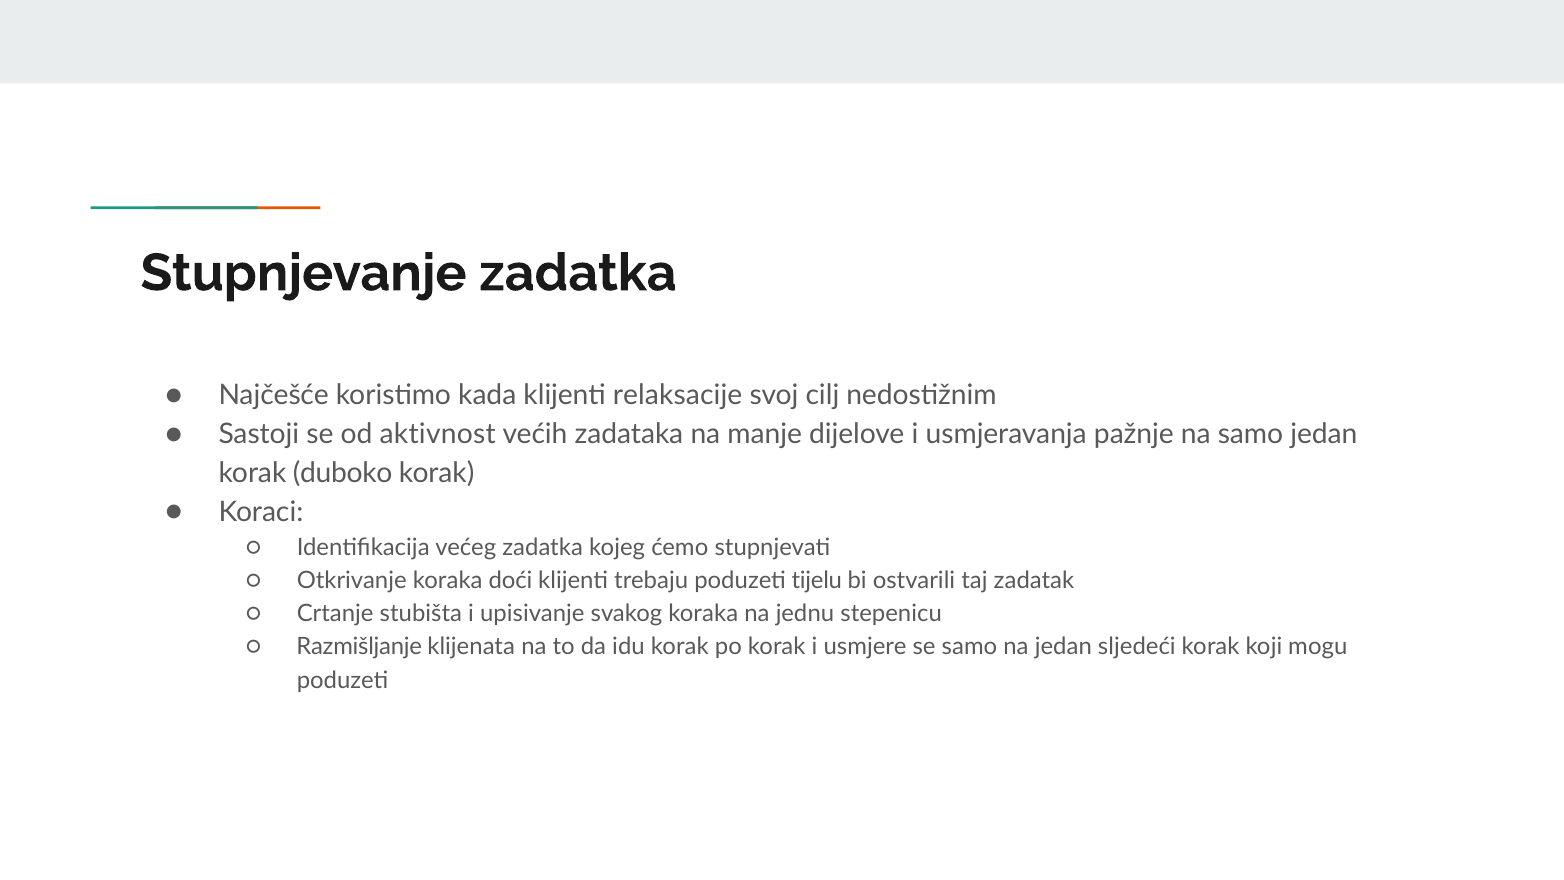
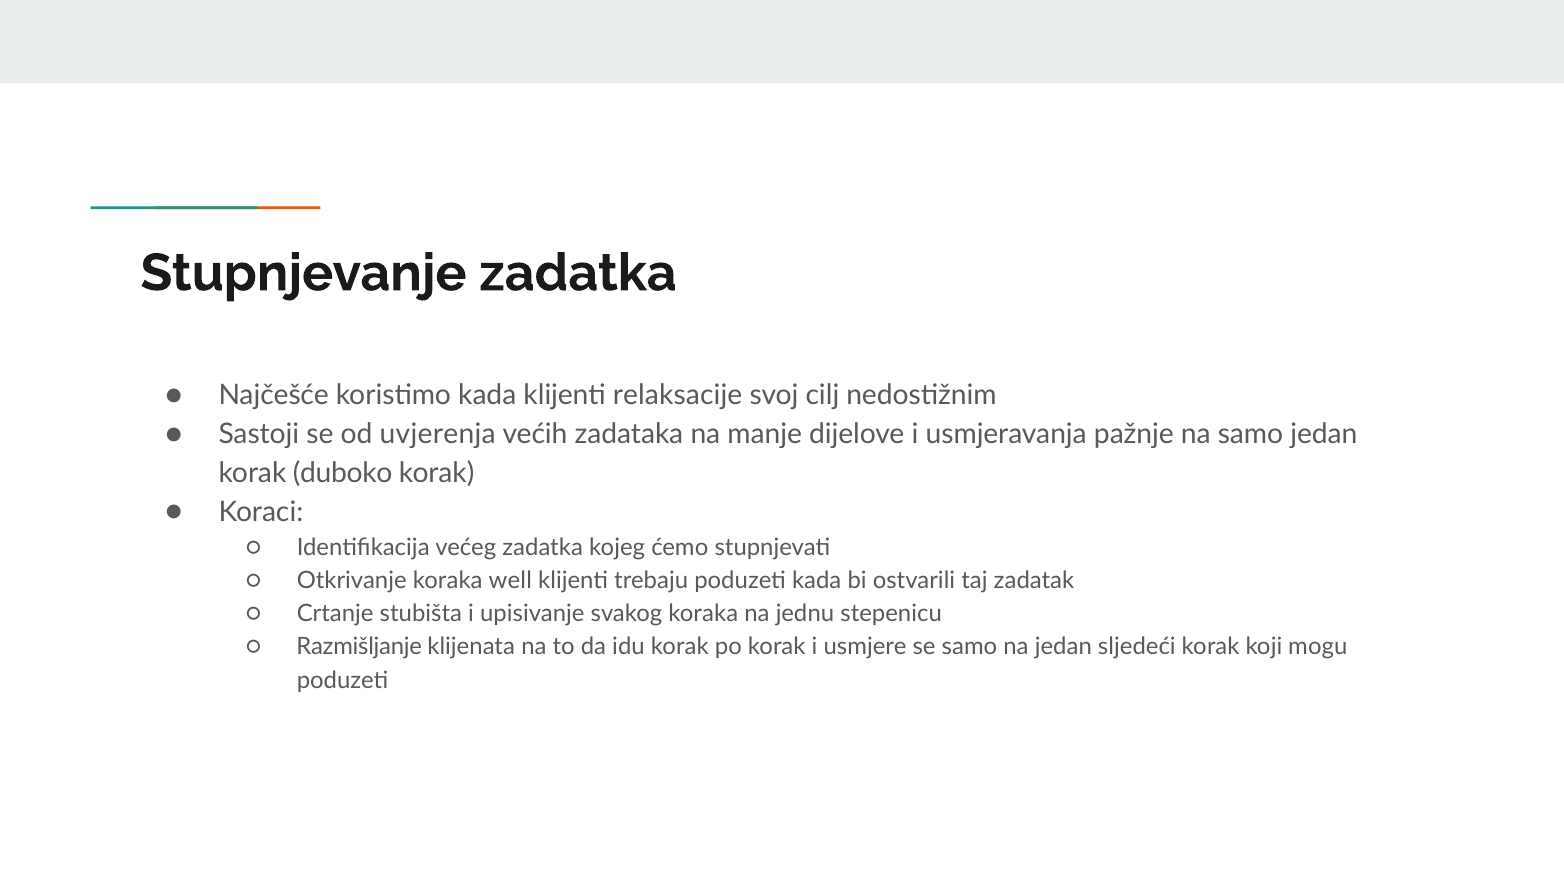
aktivnost: aktivnost -> uvjerenja
doći: doći -> well
poduzeti tijelu: tijelu -> kada
